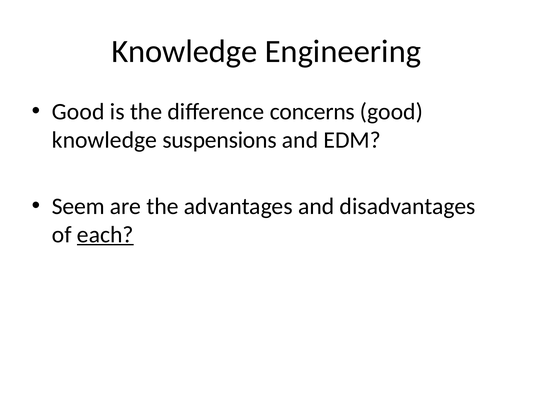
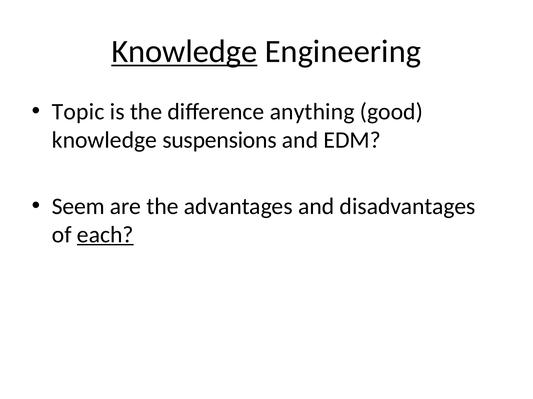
Knowledge at (184, 52) underline: none -> present
Good at (78, 112): Good -> Topic
concerns: concerns -> anything
